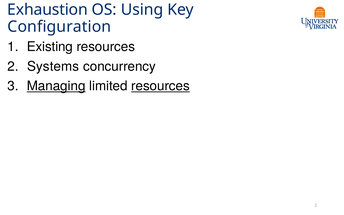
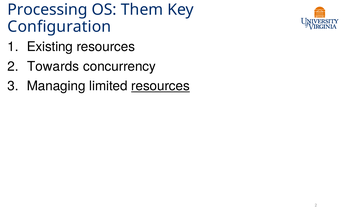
Exhaustion: Exhaustion -> Processing
Using: Using -> Them
Systems: Systems -> Towards
Managing underline: present -> none
